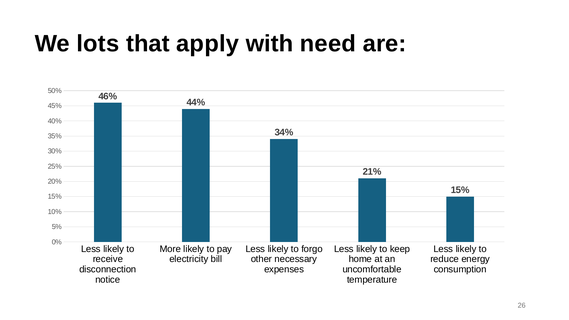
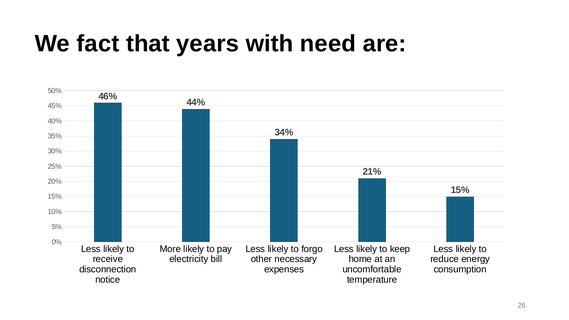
lots: lots -> fact
apply: apply -> years
